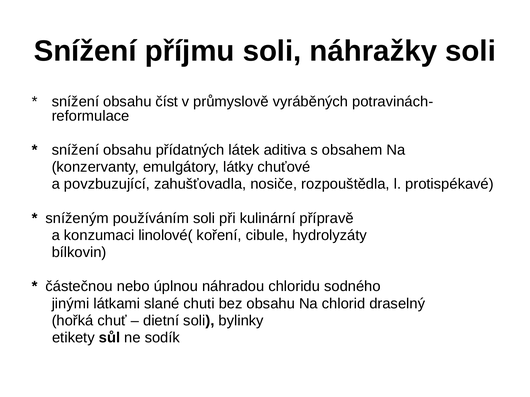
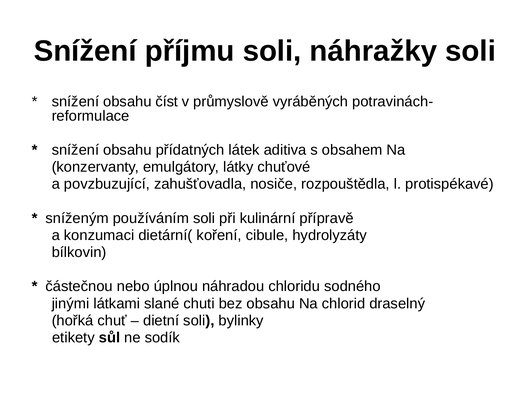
linolové(: linolové( -> dietární(
